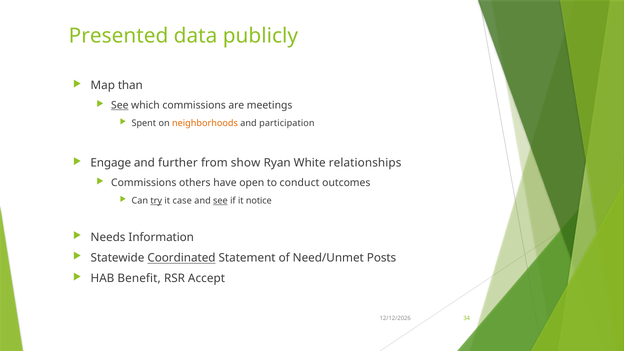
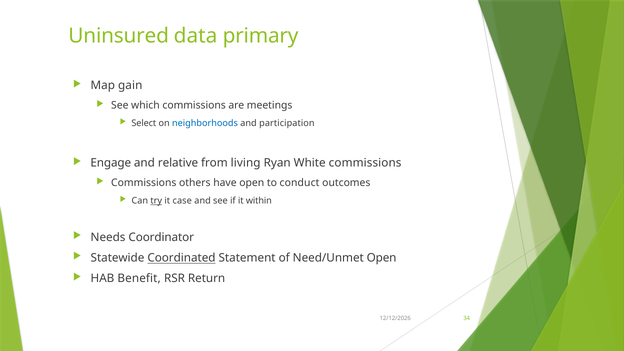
Presented: Presented -> Uninsured
publicly: publicly -> primary
than: than -> gain
See at (120, 105) underline: present -> none
Spent: Spent -> Select
neighborhoods colour: orange -> blue
further: further -> relative
show: show -> living
White relationships: relationships -> commissions
see at (220, 201) underline: present -> none
notice: notice -> within
Information: Information -> Coordinator
Need/Unmet Posts: Posts -> Open
Accept: Accept -> Return
